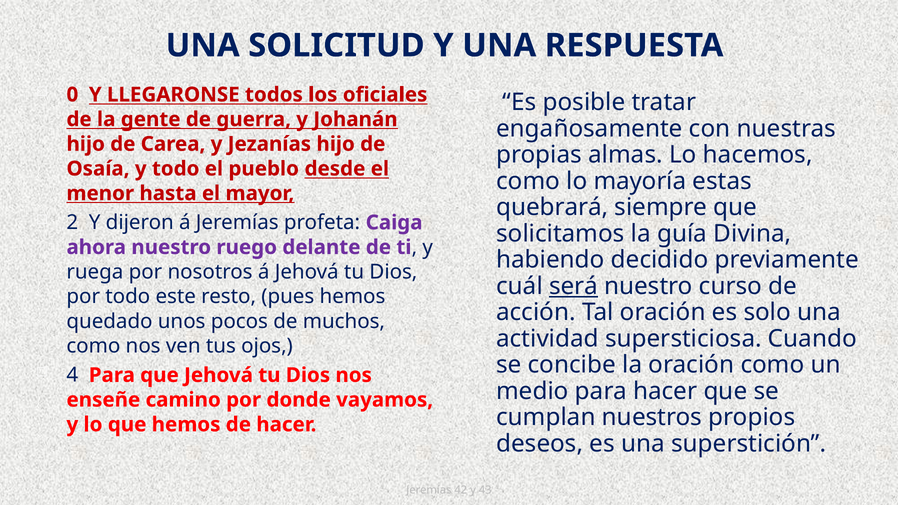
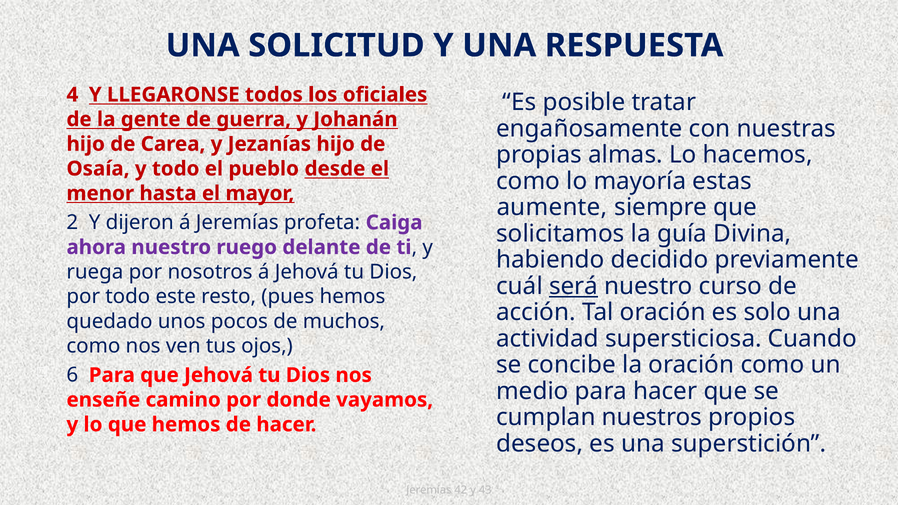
0: 0 -> 4
gente underline: present -> none
quebrará: quebrará -> aumente
4: 4 -> 6
